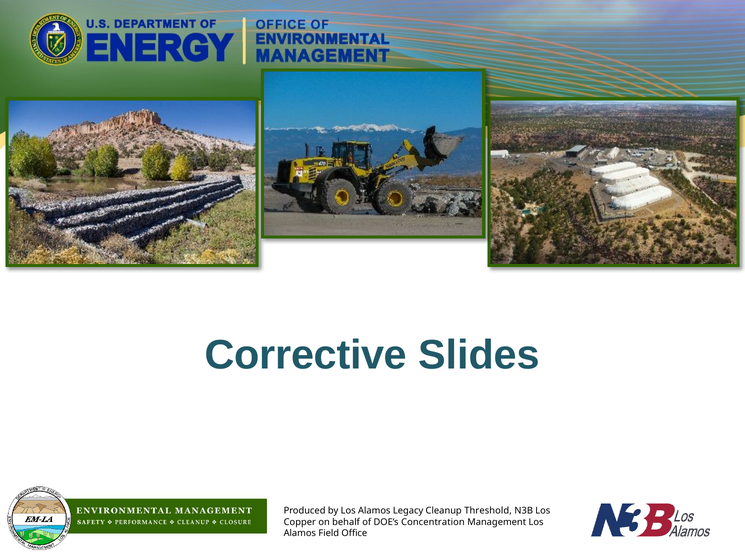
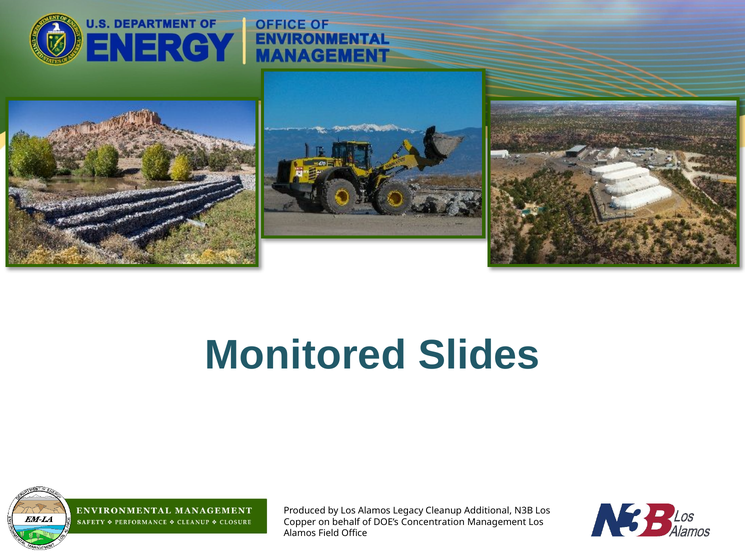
Corrective: Corrective -> Monitored
Threshold: Threshold -> Additional
